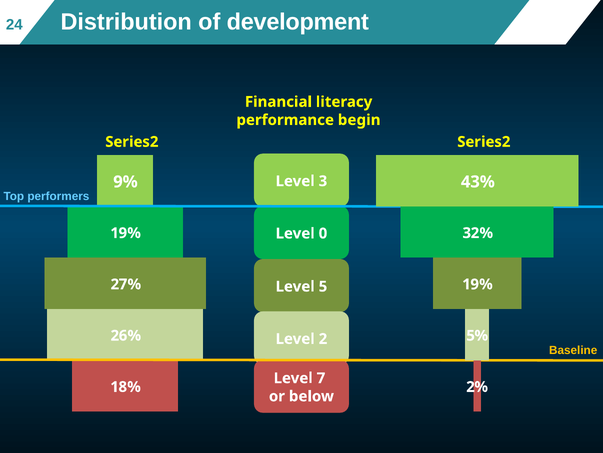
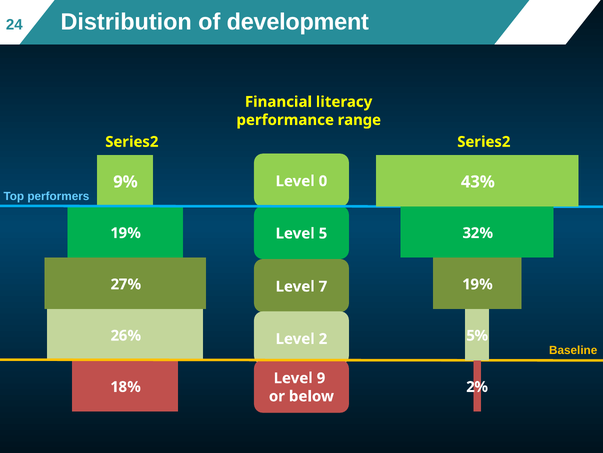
begin: begin -> range
3: 3 -> 0
0: 0 -> 5
5: 5 -> 7
7: 7 -> 9
